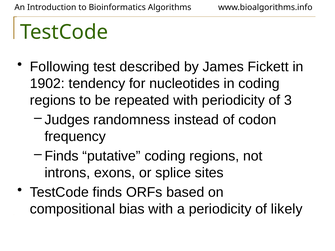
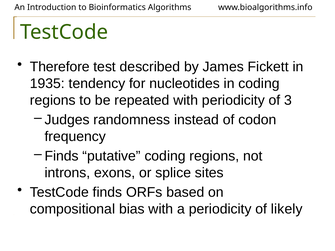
Following: Following -> Therefore
1902: 1902 -> 1935
